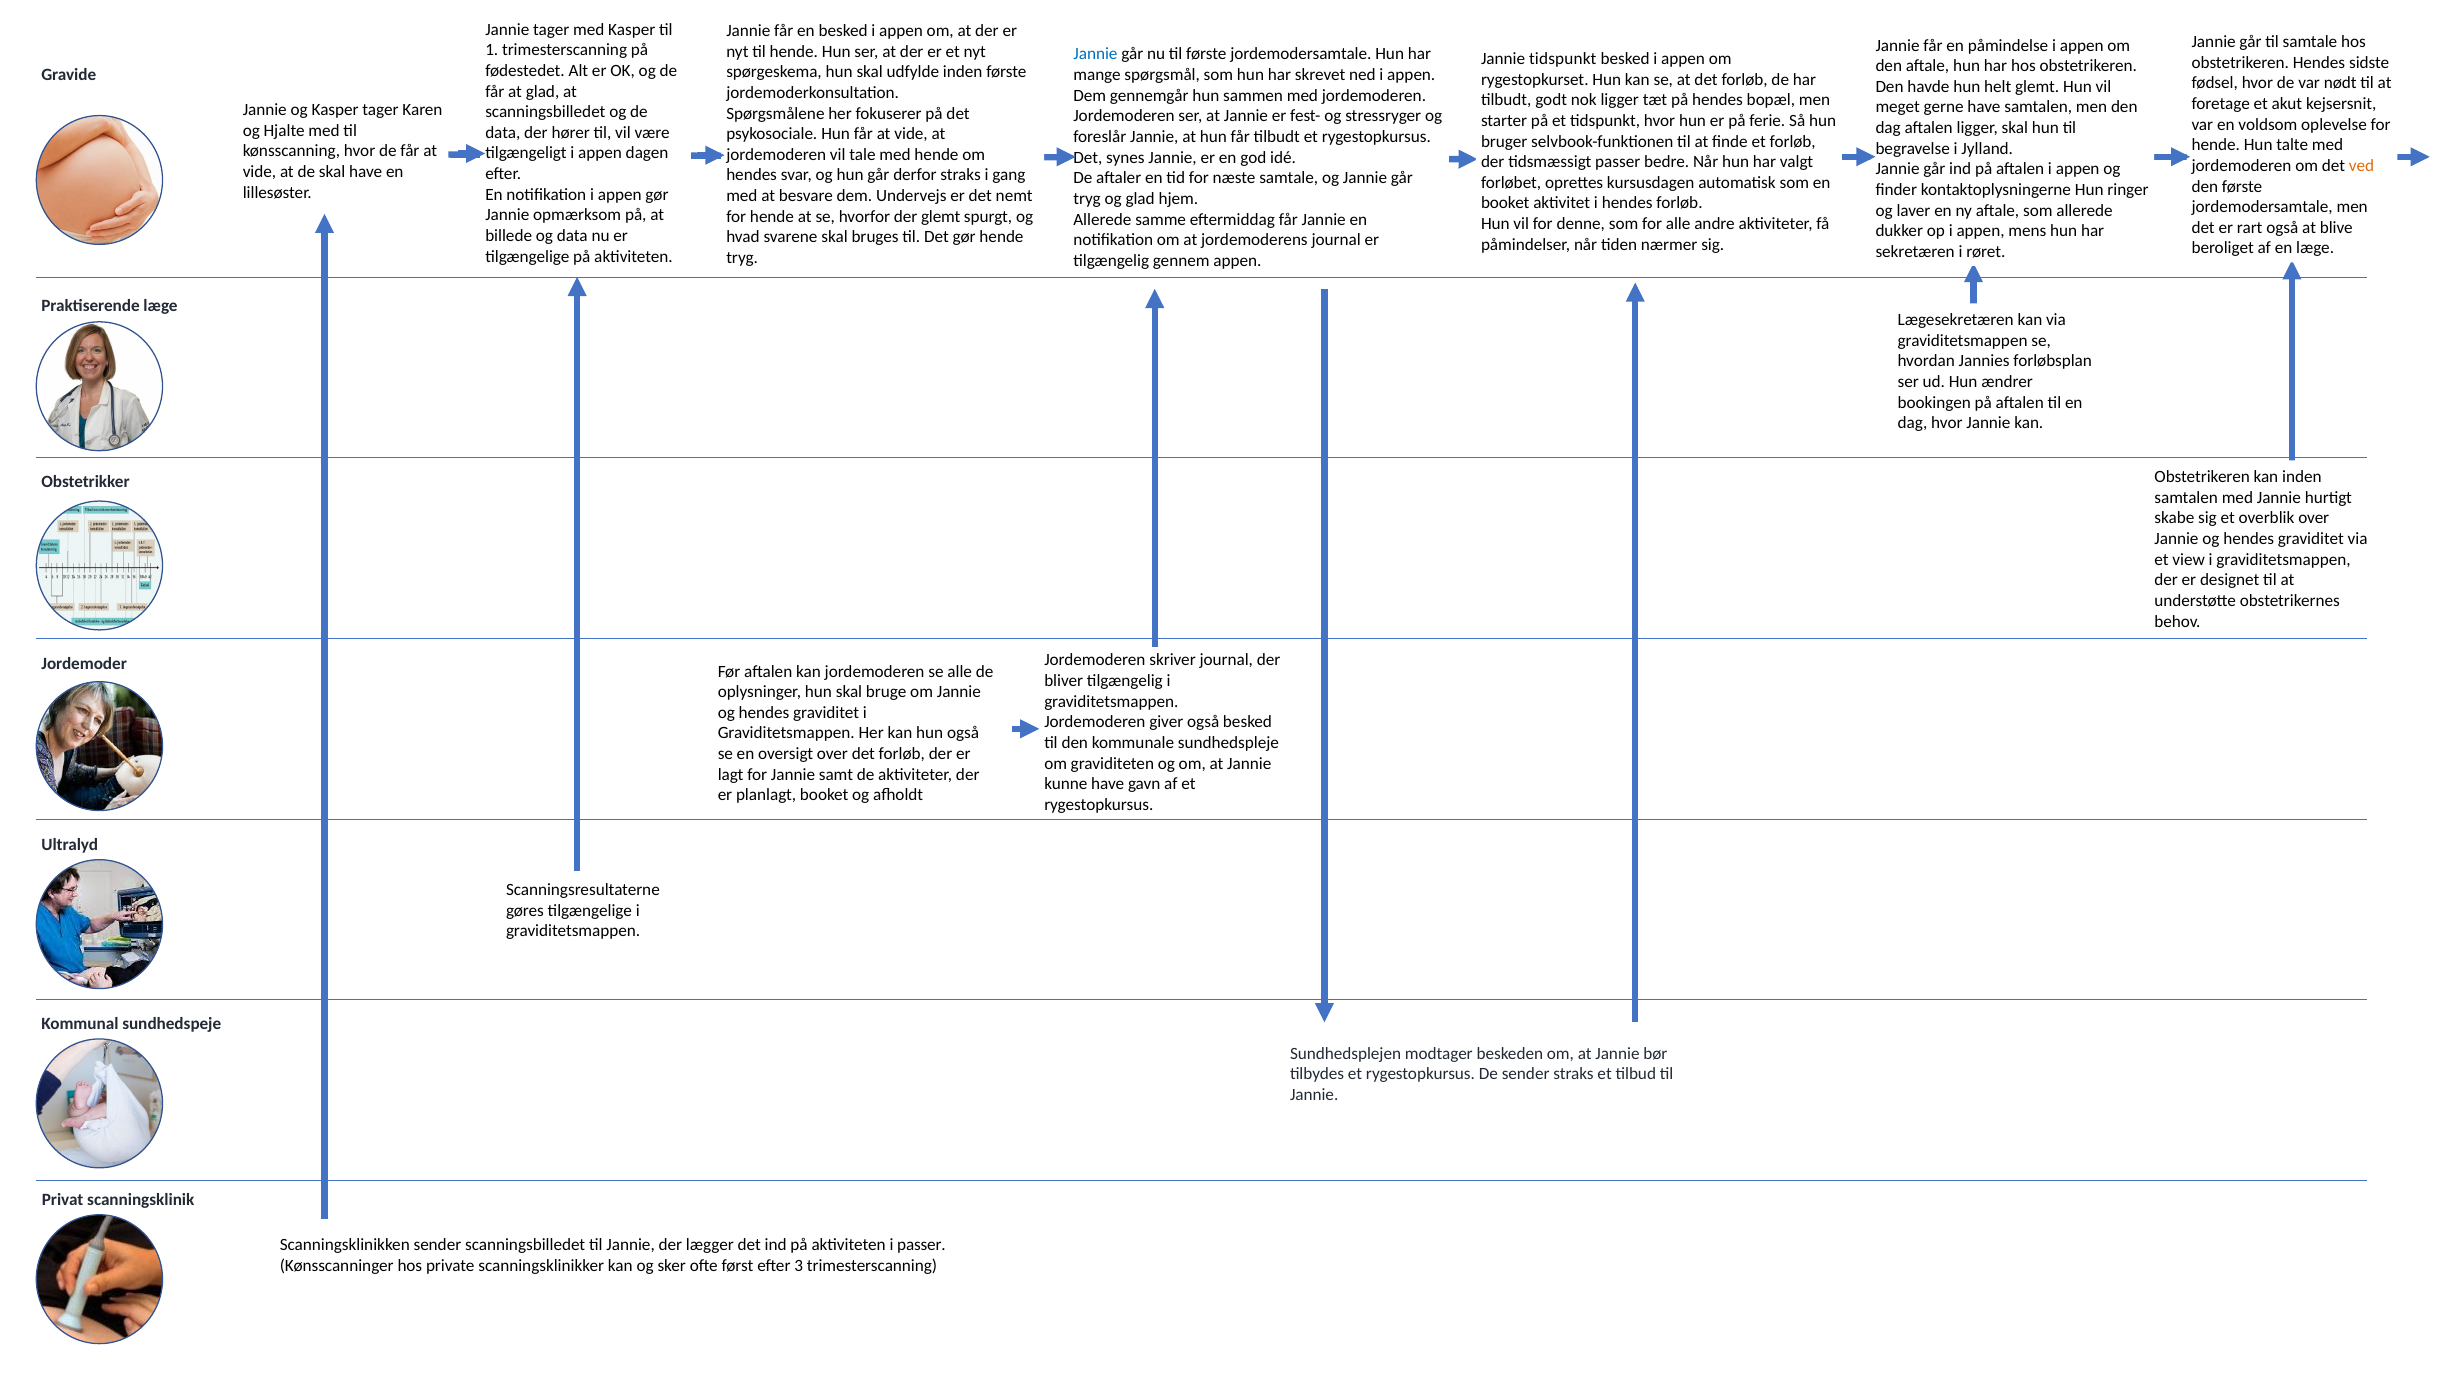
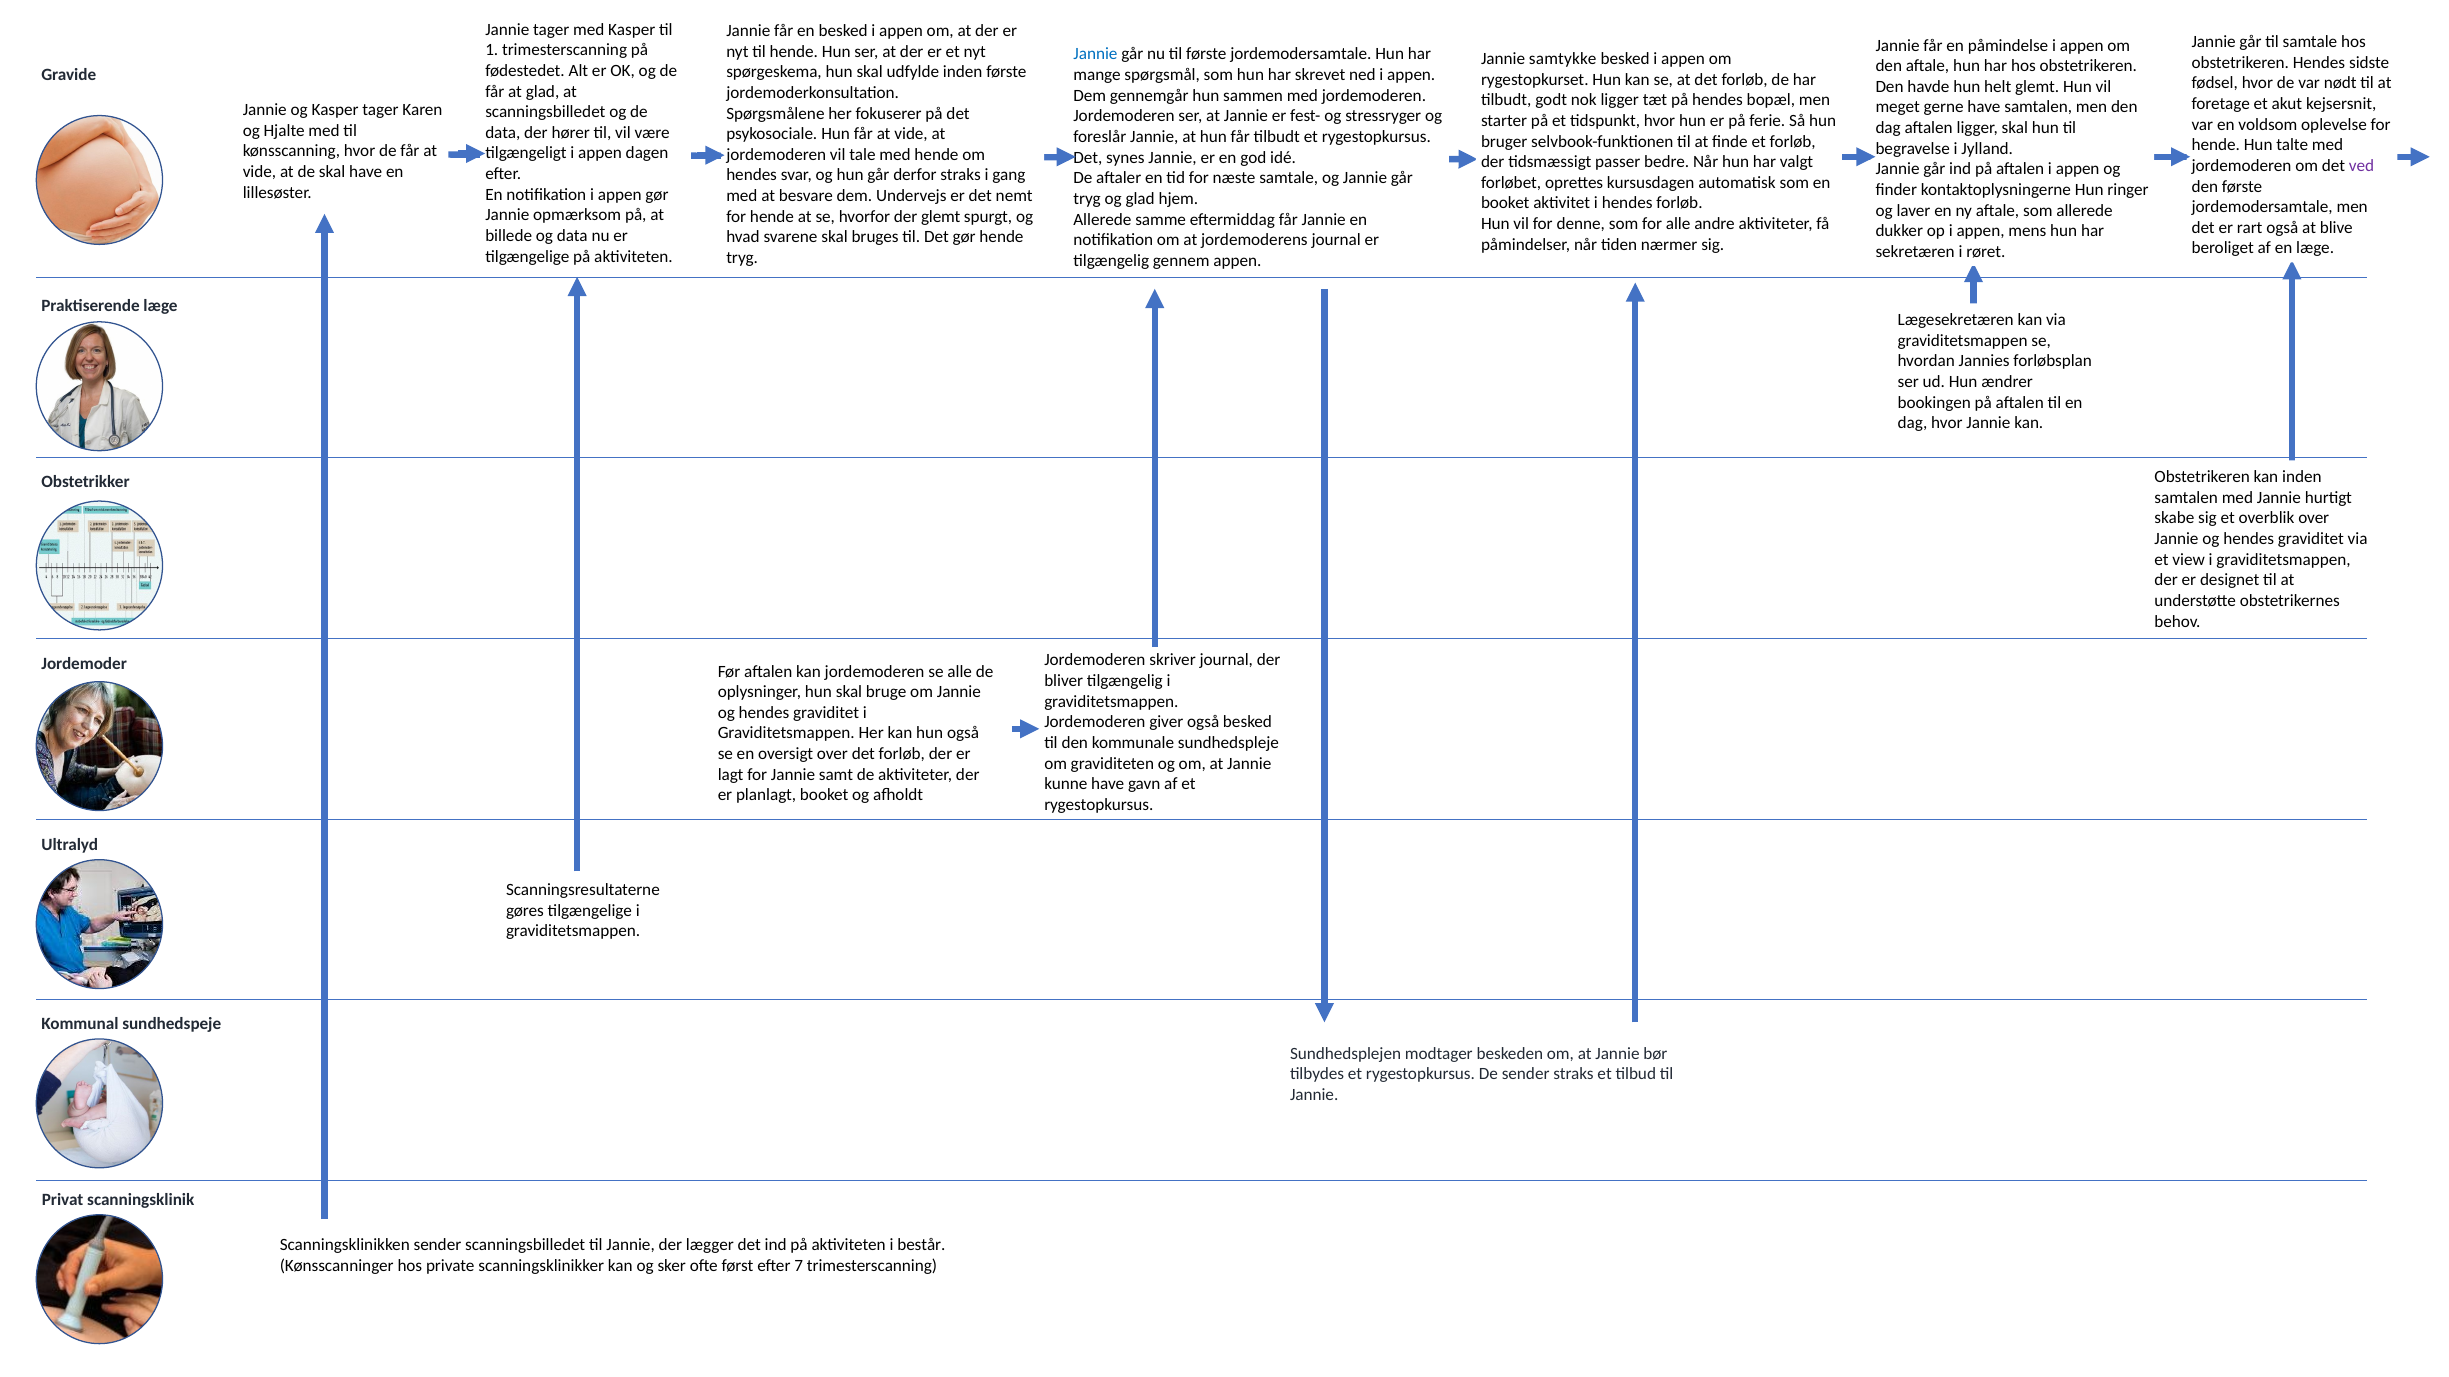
Jannie tidspunkt: tidspunkt -> samtykke
ved colour: orange -> purple
i passer: passer -> består
3: 3 -> 7
